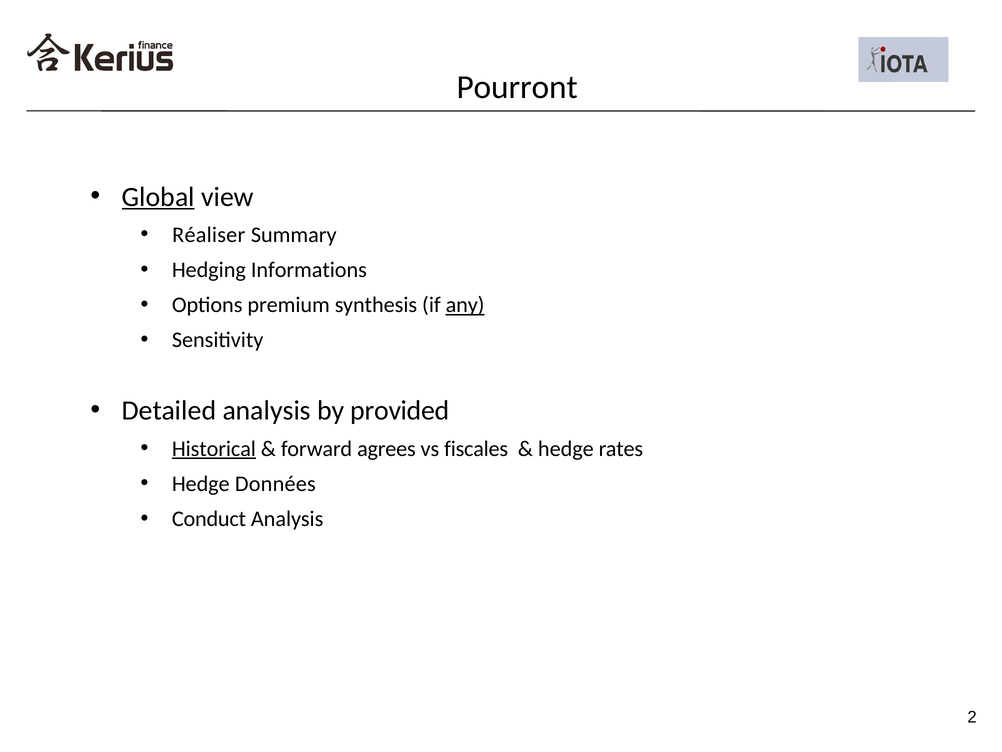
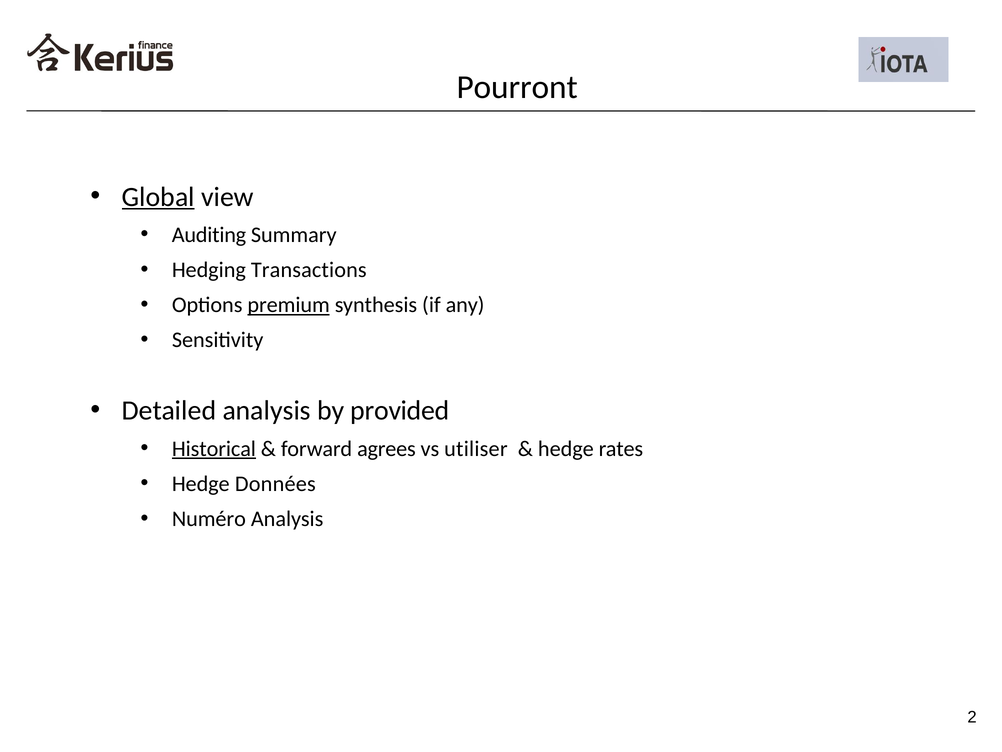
Réaliser: Réaliser -> Auditing
Informations: Informations -> Transactions
premium underline: none -> present
any underline: present -> none
fiscales: fiscales -> utiliser
Conduct: Conduct -> Numéro
